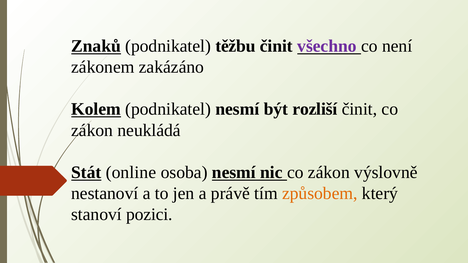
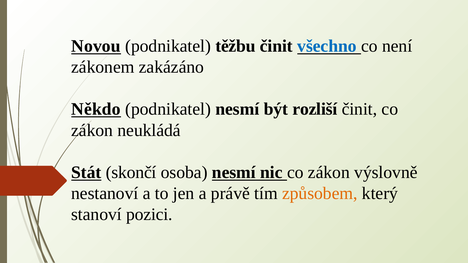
Znaků: Znaků -> Novou
všechno colour: purple -> blue
Kolem: Kolem -> Někdo
online: online -> skončí
